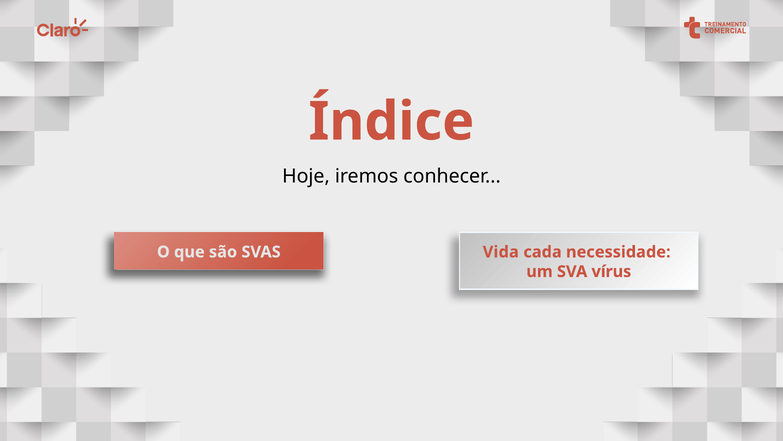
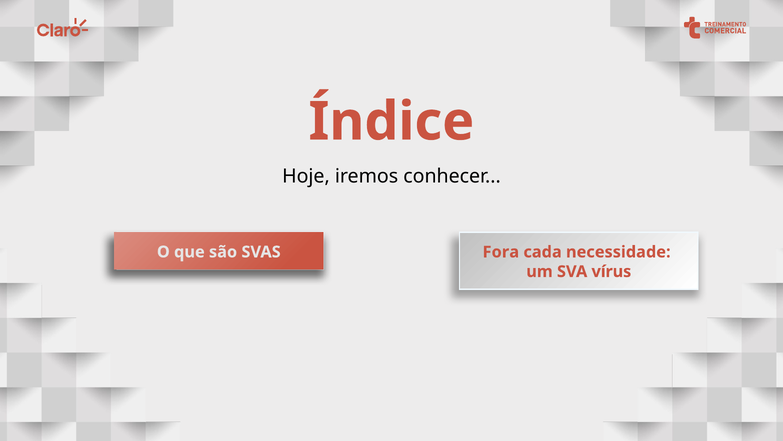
Vida: Vida -> Fora
